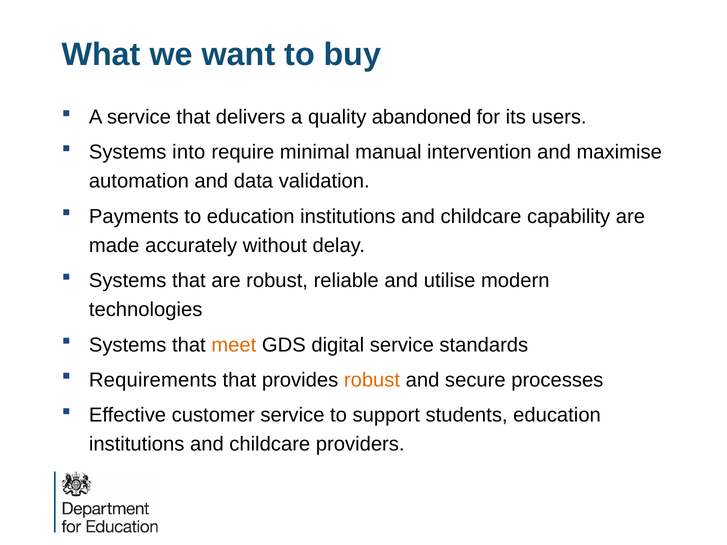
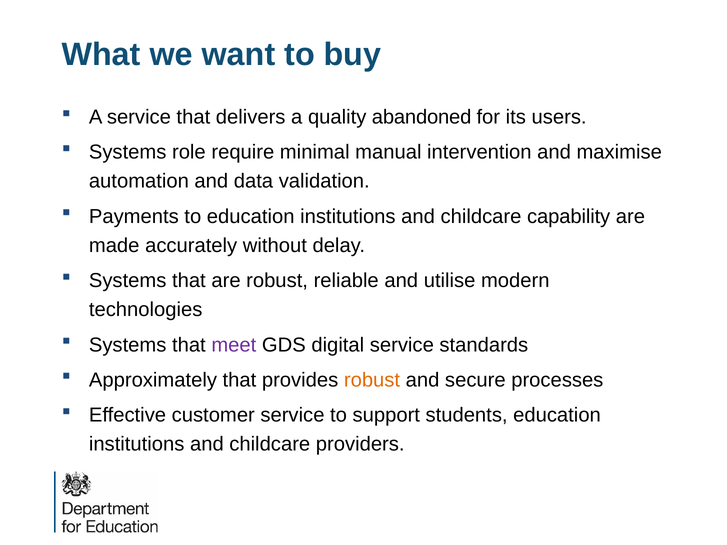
into: into -> role
meet colour: orange -> purple
Requirements: Requirements -> Approximately
